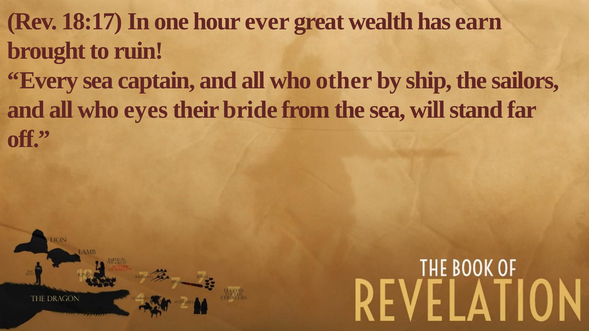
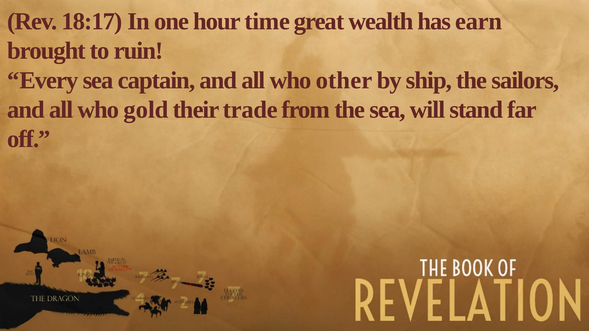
ever: ever -> time
eyes: eyes -> gold
bride: bride -> trade
